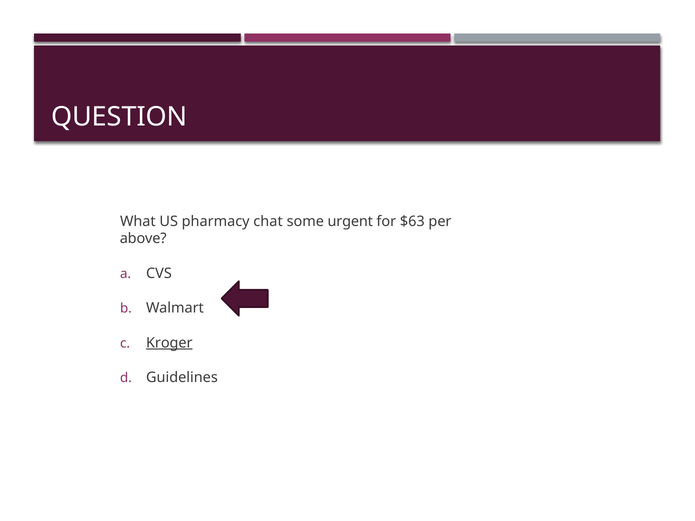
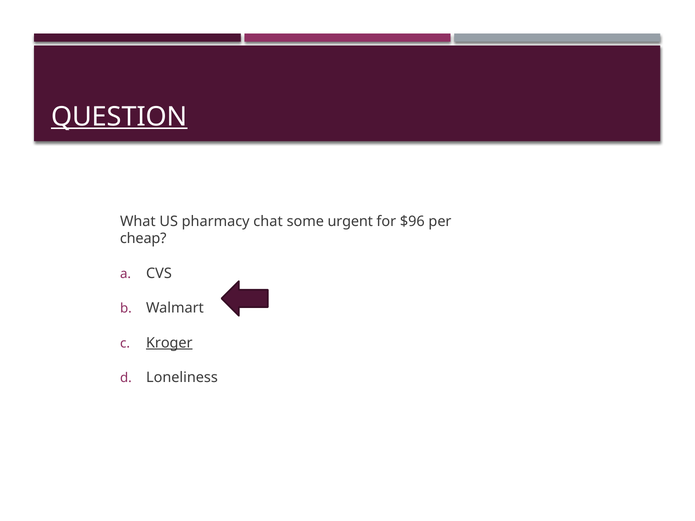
QUESTION underline: none -> present
$63: $63 -> $96
above: above -> cheap
Guidelines: Guidelines -> Loneliness
